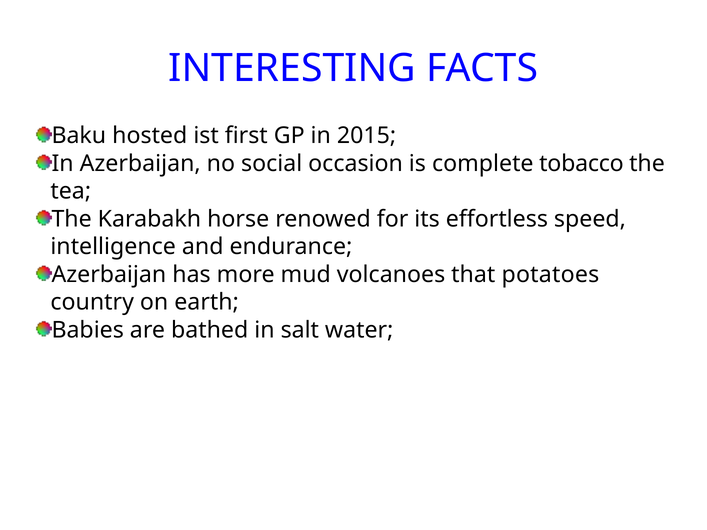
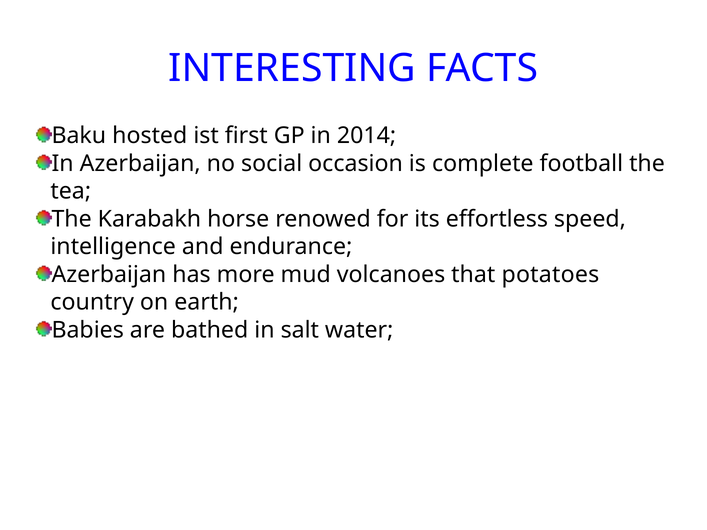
2015: 2015 -> 2014
tobacco: tobacco -> football
